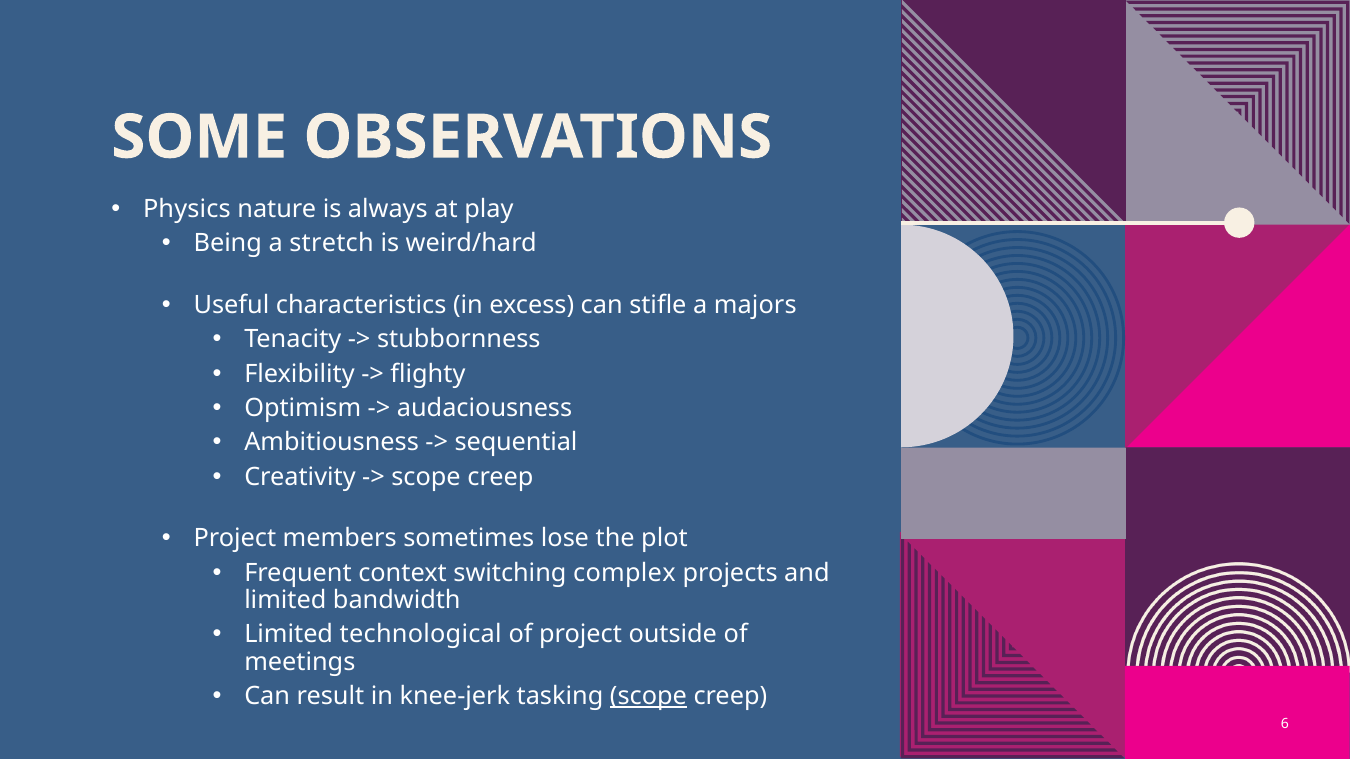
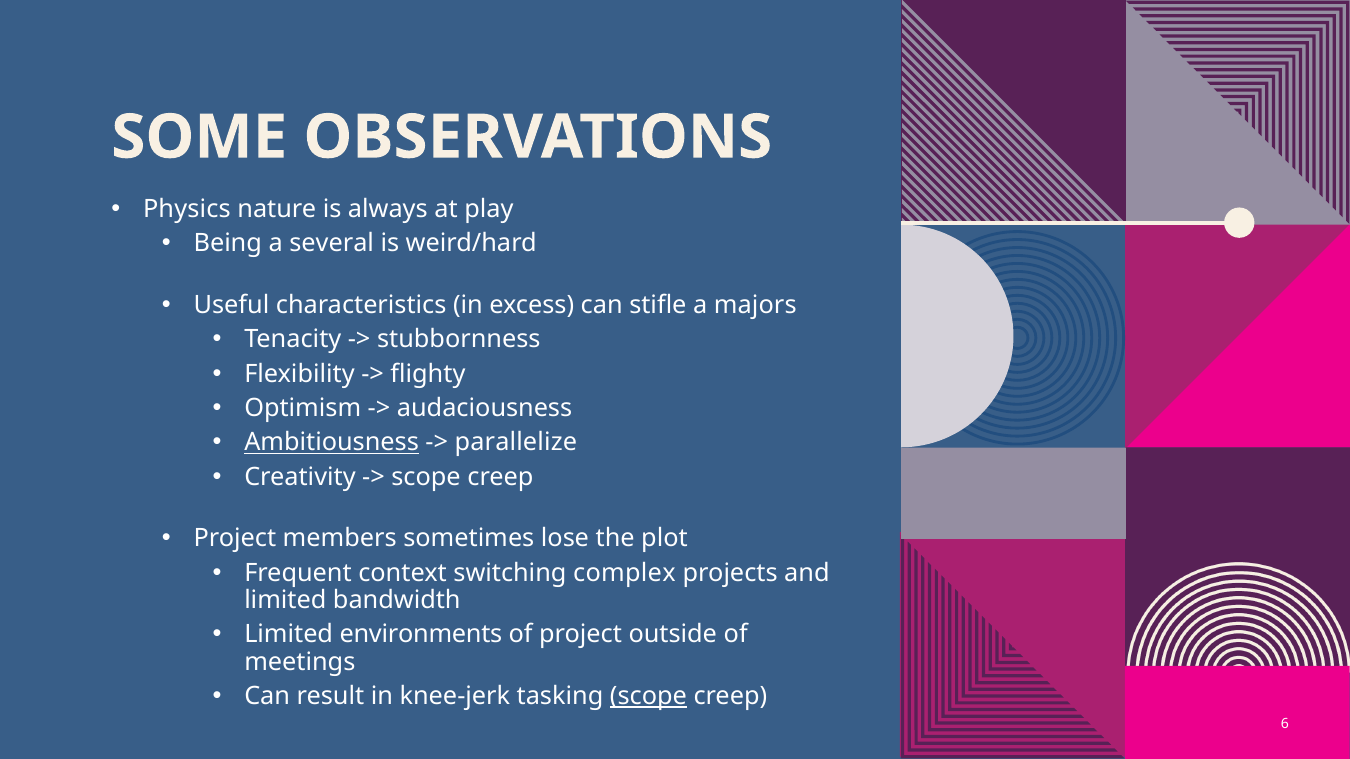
stretch: stretch -> several
Ambitiousness underline: none -> present
sequential: sequential -> parallelize
technological: technological -> environments
